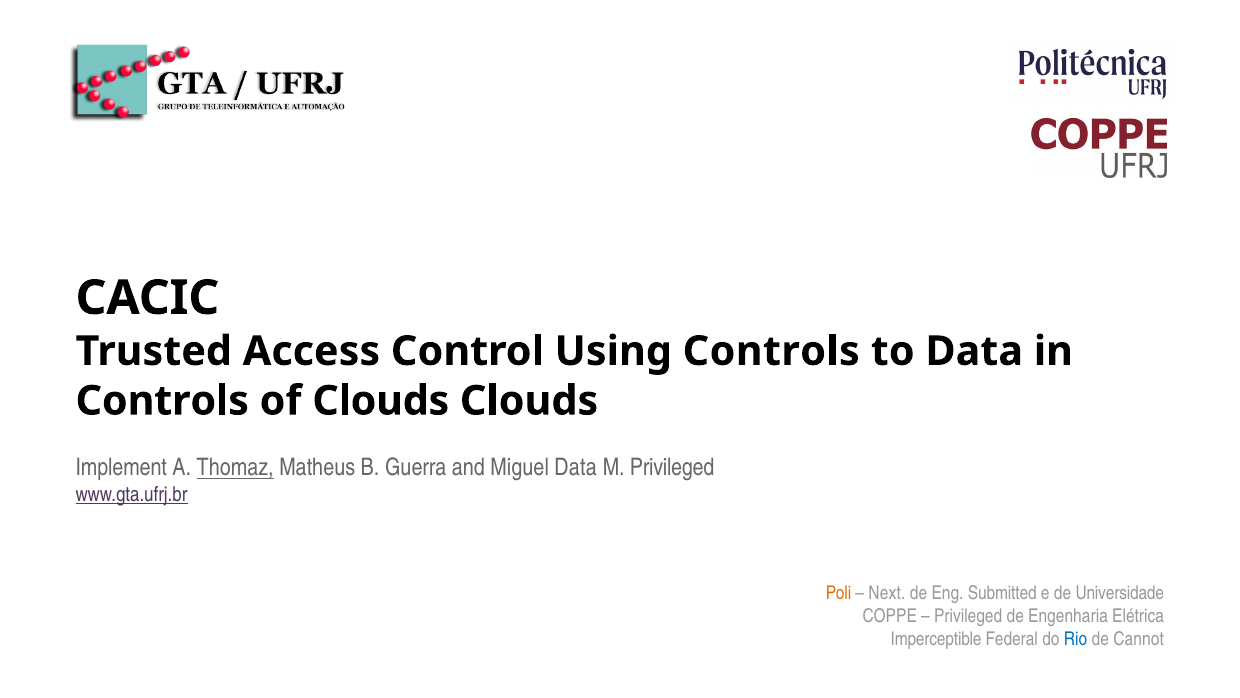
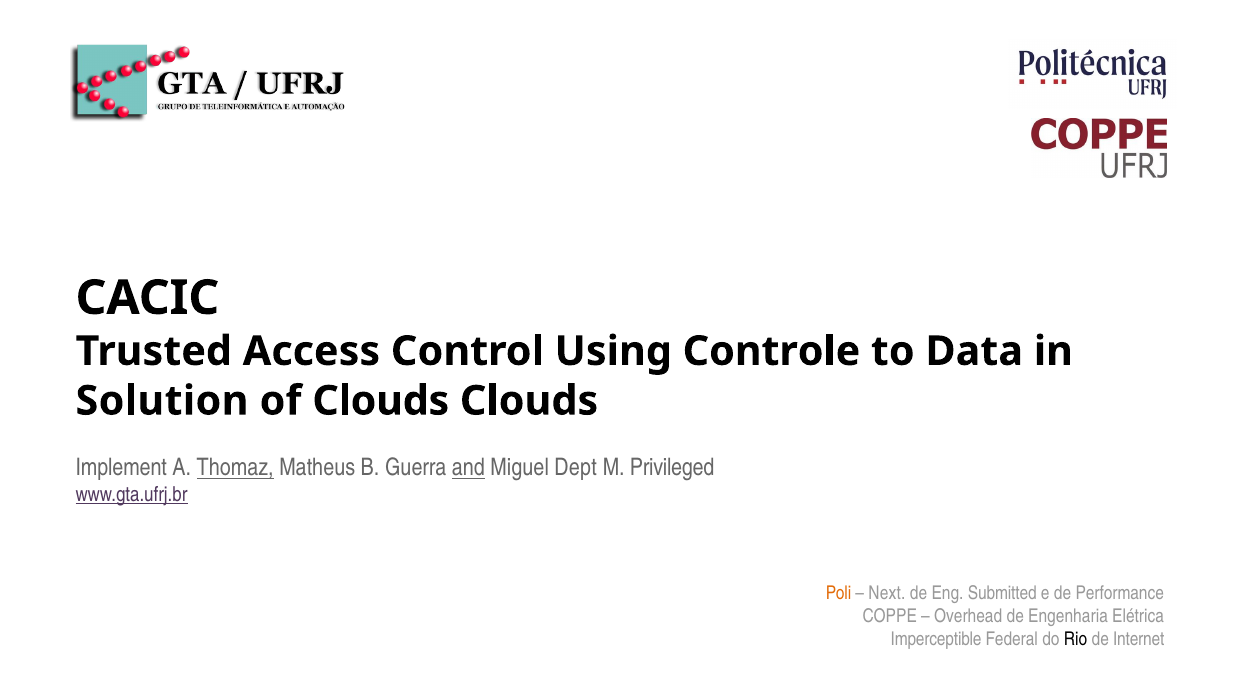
Using Controls: Controls -> Controle
Controls at (162, 401): Controls -> Solution
and underline: none -> present
Miguel Data: Data -> Dept
Universidade: Universidade -> Performance
Privileged at (968, 616): Privileged -> Overhead
Rio colour: blue -> black
Cannot: Cannot -> Internet
